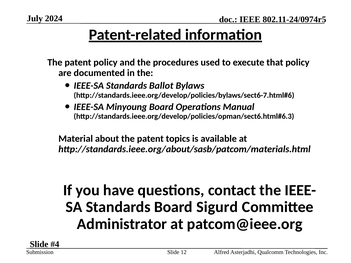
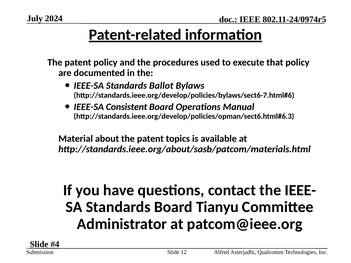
Minyoung: Minyoung -> Consistent
Sigurd: Sigurd -> Tianyu
